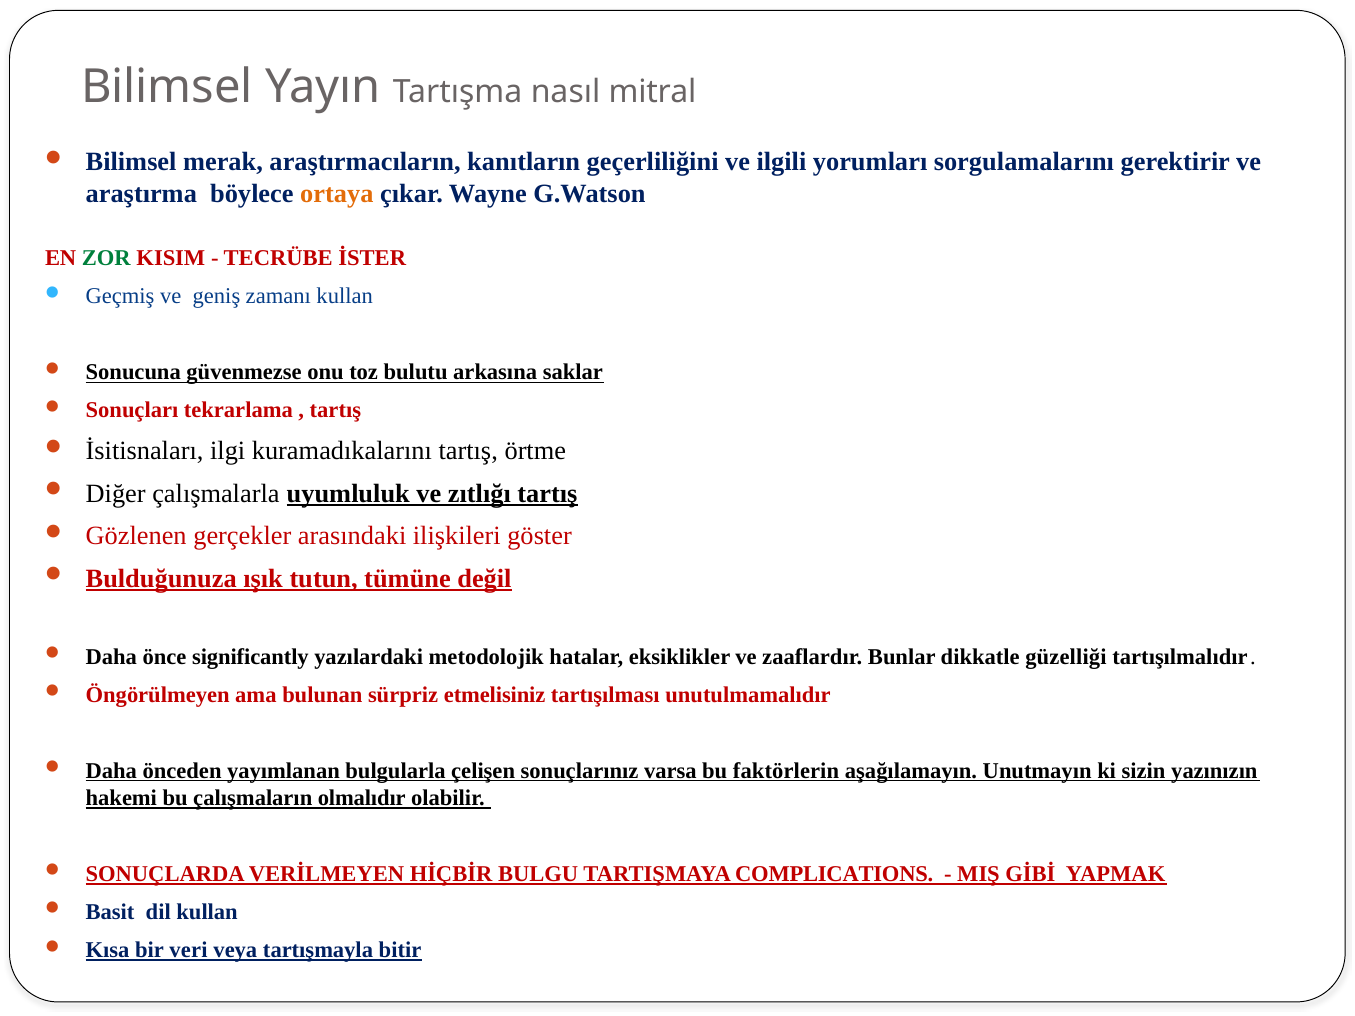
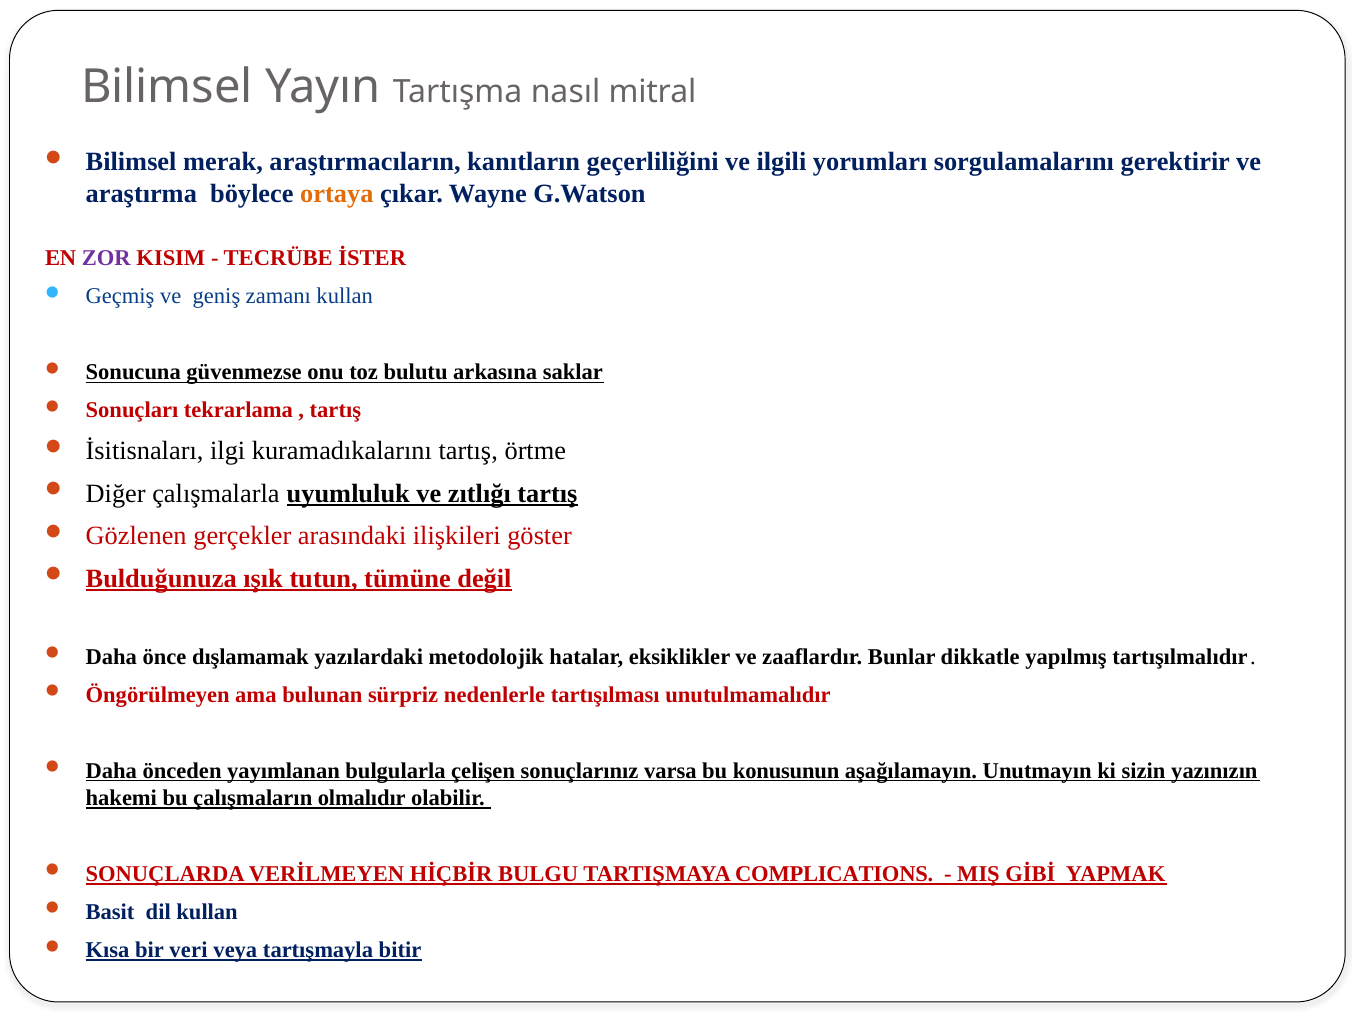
ZOR colour: green -> purple
significantly: significantly -> dışlamamak
güzelliği: güzelliği -> yapılmış
etmelisiniz: etmelisiniz -> nedenlerle
faktörlerin: faktörlerin -> konusunun
